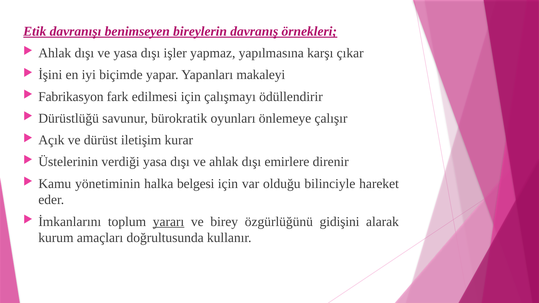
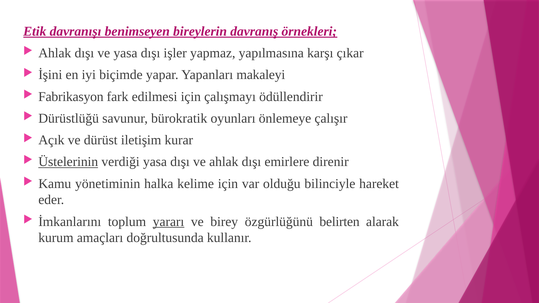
Üstelerinin underline: none -> present
belgesi: belgesi -> kelime
gidişini: gidişini -> belirten
